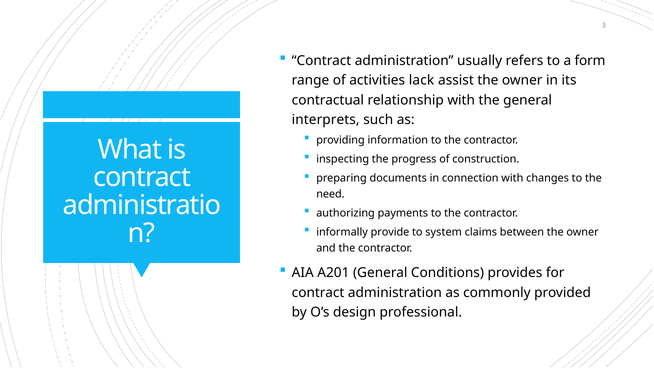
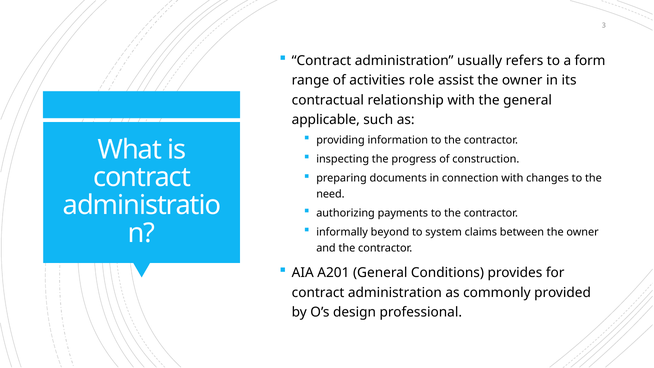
lack: lack -> role
interprets: interprets -> applicable
provide: provide -> beyond
